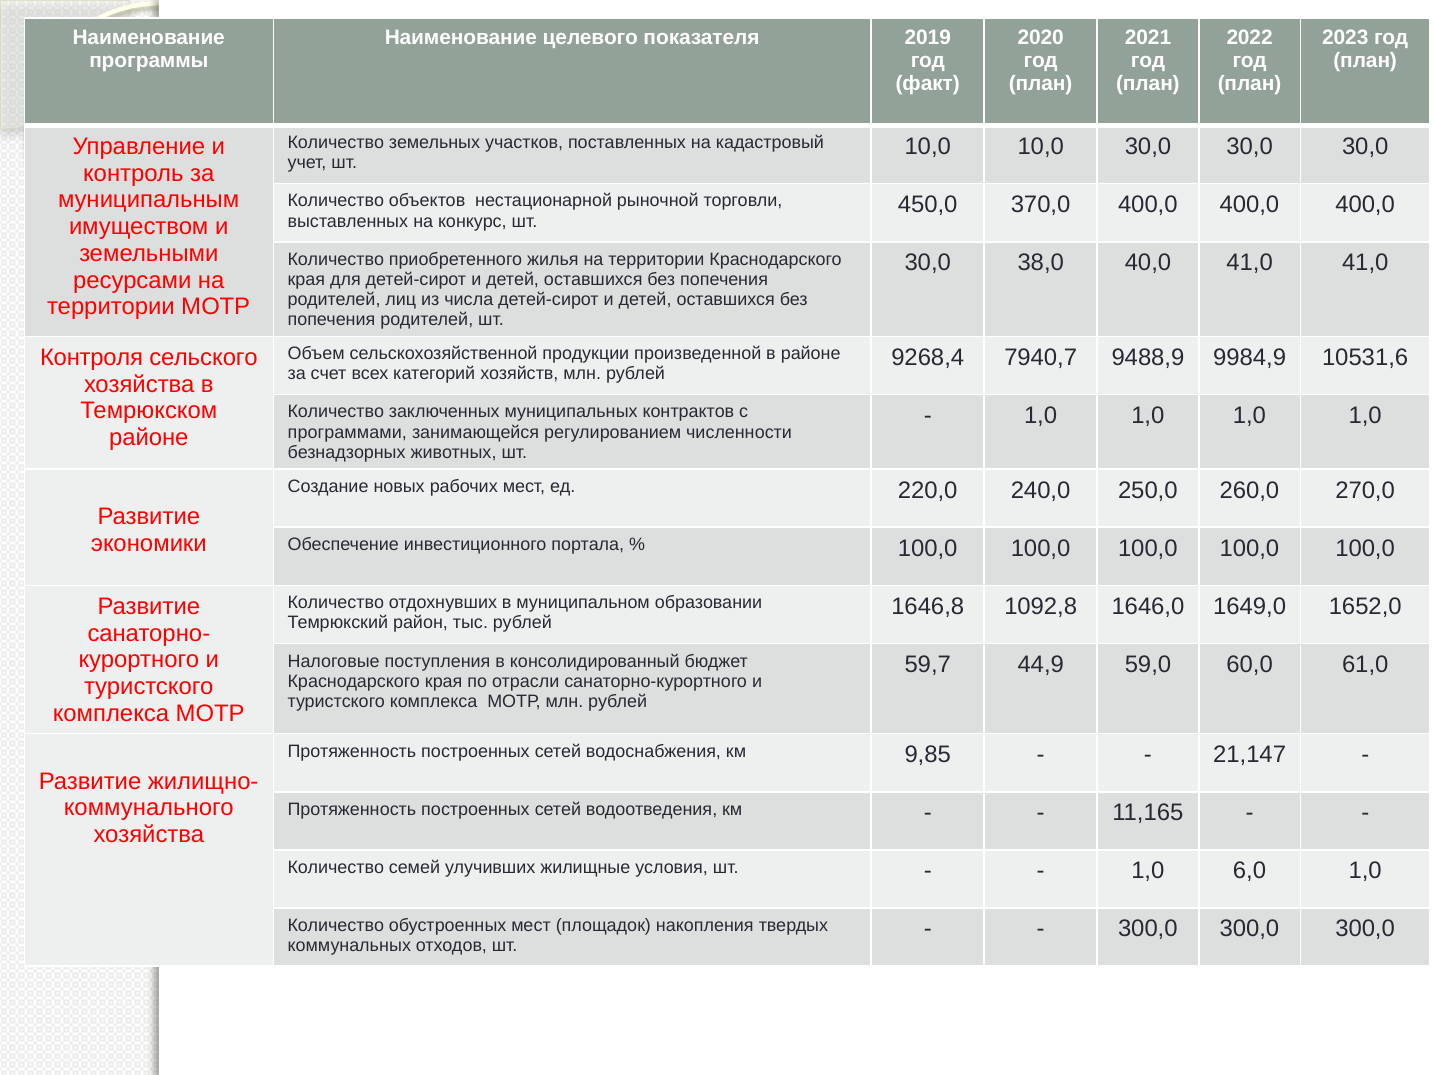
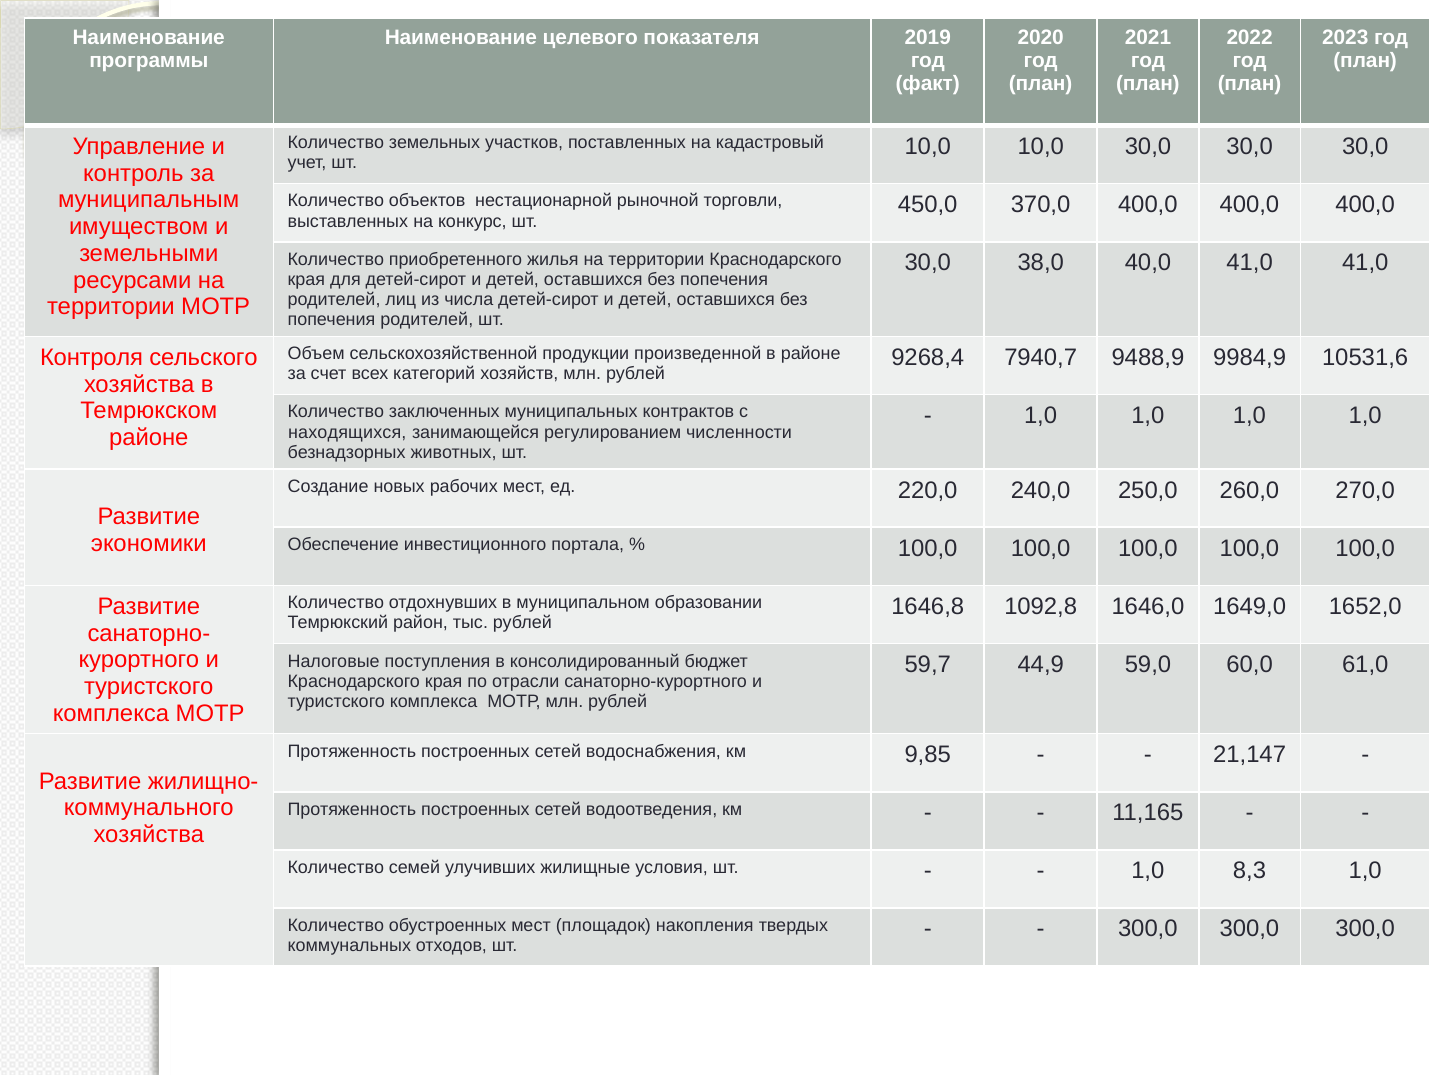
программами: программами -> находящихся
6,0: 6,0 -> 8,3
